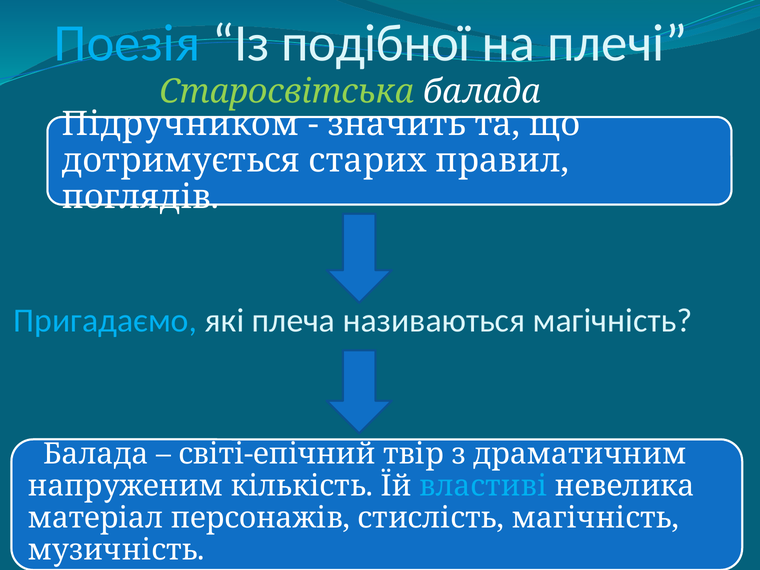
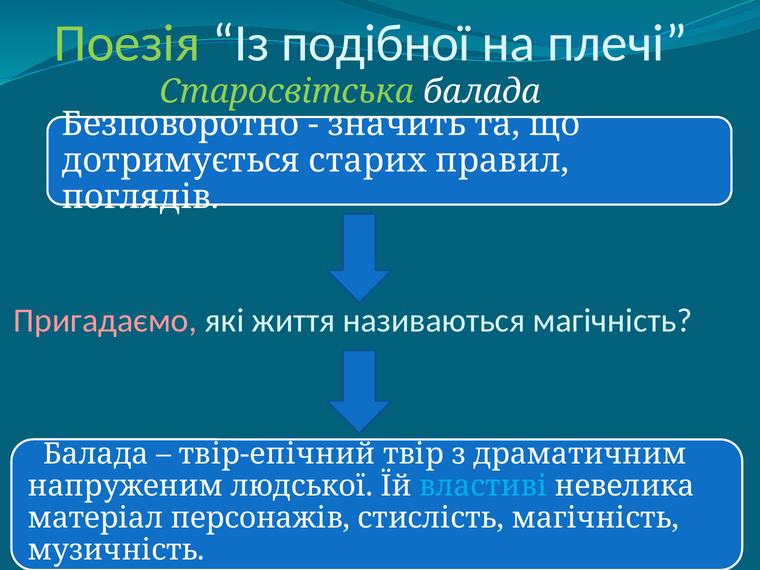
Поезія colour: light blue -> light green
Підручником: Підручником -> Безповоротно
Пригадаємо colour: light blue -> pink
плеча: плеча -> життя
світі-епічний: світі-епічний -> твір-епічний
кількість: кількість -> людської
